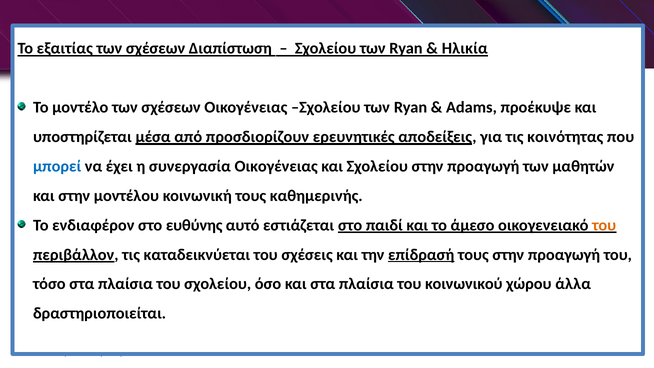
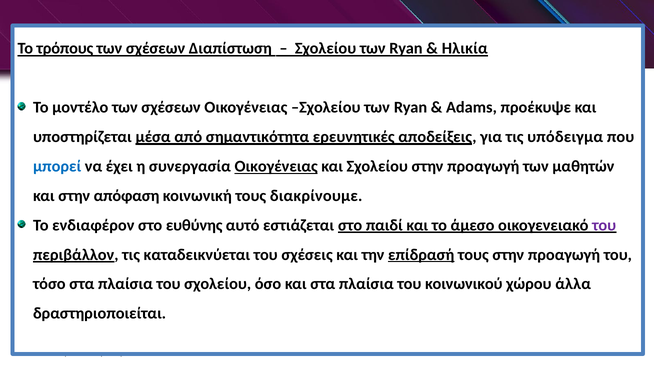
εξαιτίας: εξαιτίας -> τρόπους
προσδιορίζουν: προσδιορίζουν -> σημαντικότητα
κοινότητας: κοινότητας -> υπόδειγμα
Οικογένειας at (276, 166) underline: none -> present
μοντέλου: μοντέλου -> απόφαση
καθημερινής: καθημερινής -> διακρίνουμε
του at (604, 225) colour: orange -> purple
